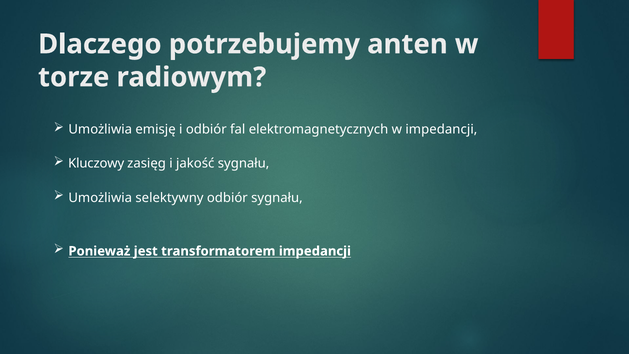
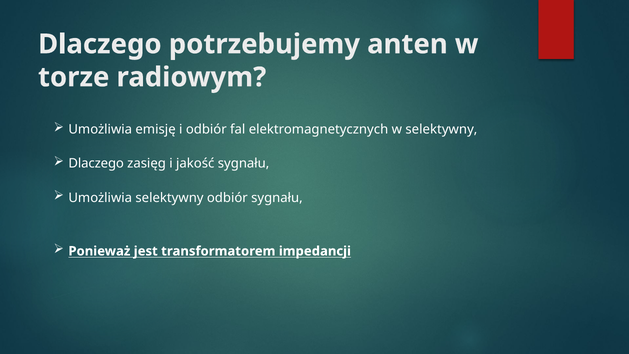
w impedancji: impedancji -> selektywny
Kluczowy at (96, 163): Kluczowy -> Dlaczego
